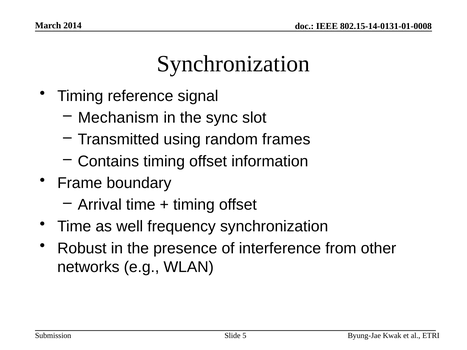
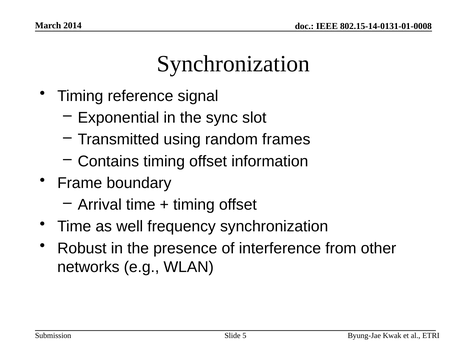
Mechanism: Mechanism -> Exponential
